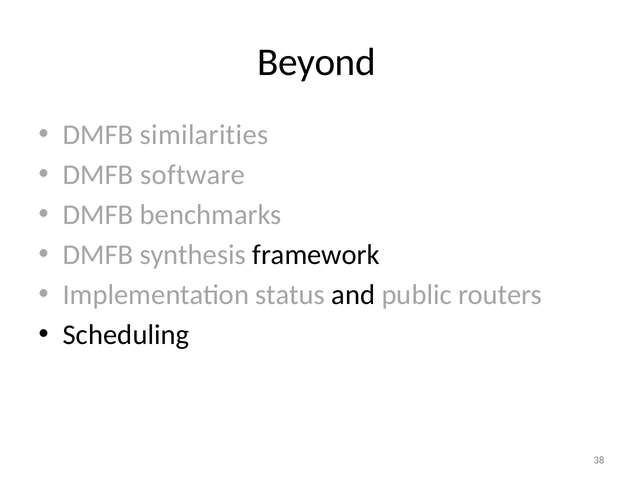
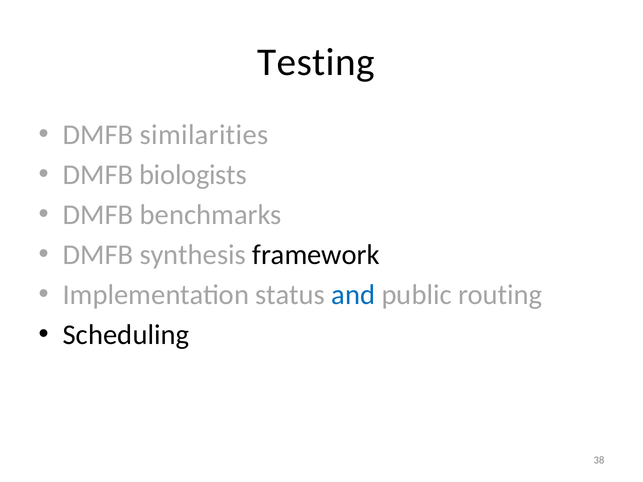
Beyond: Beyond -> Testing
software: software -> biologists
and colour: black -> blue
routers: routers -> routing
